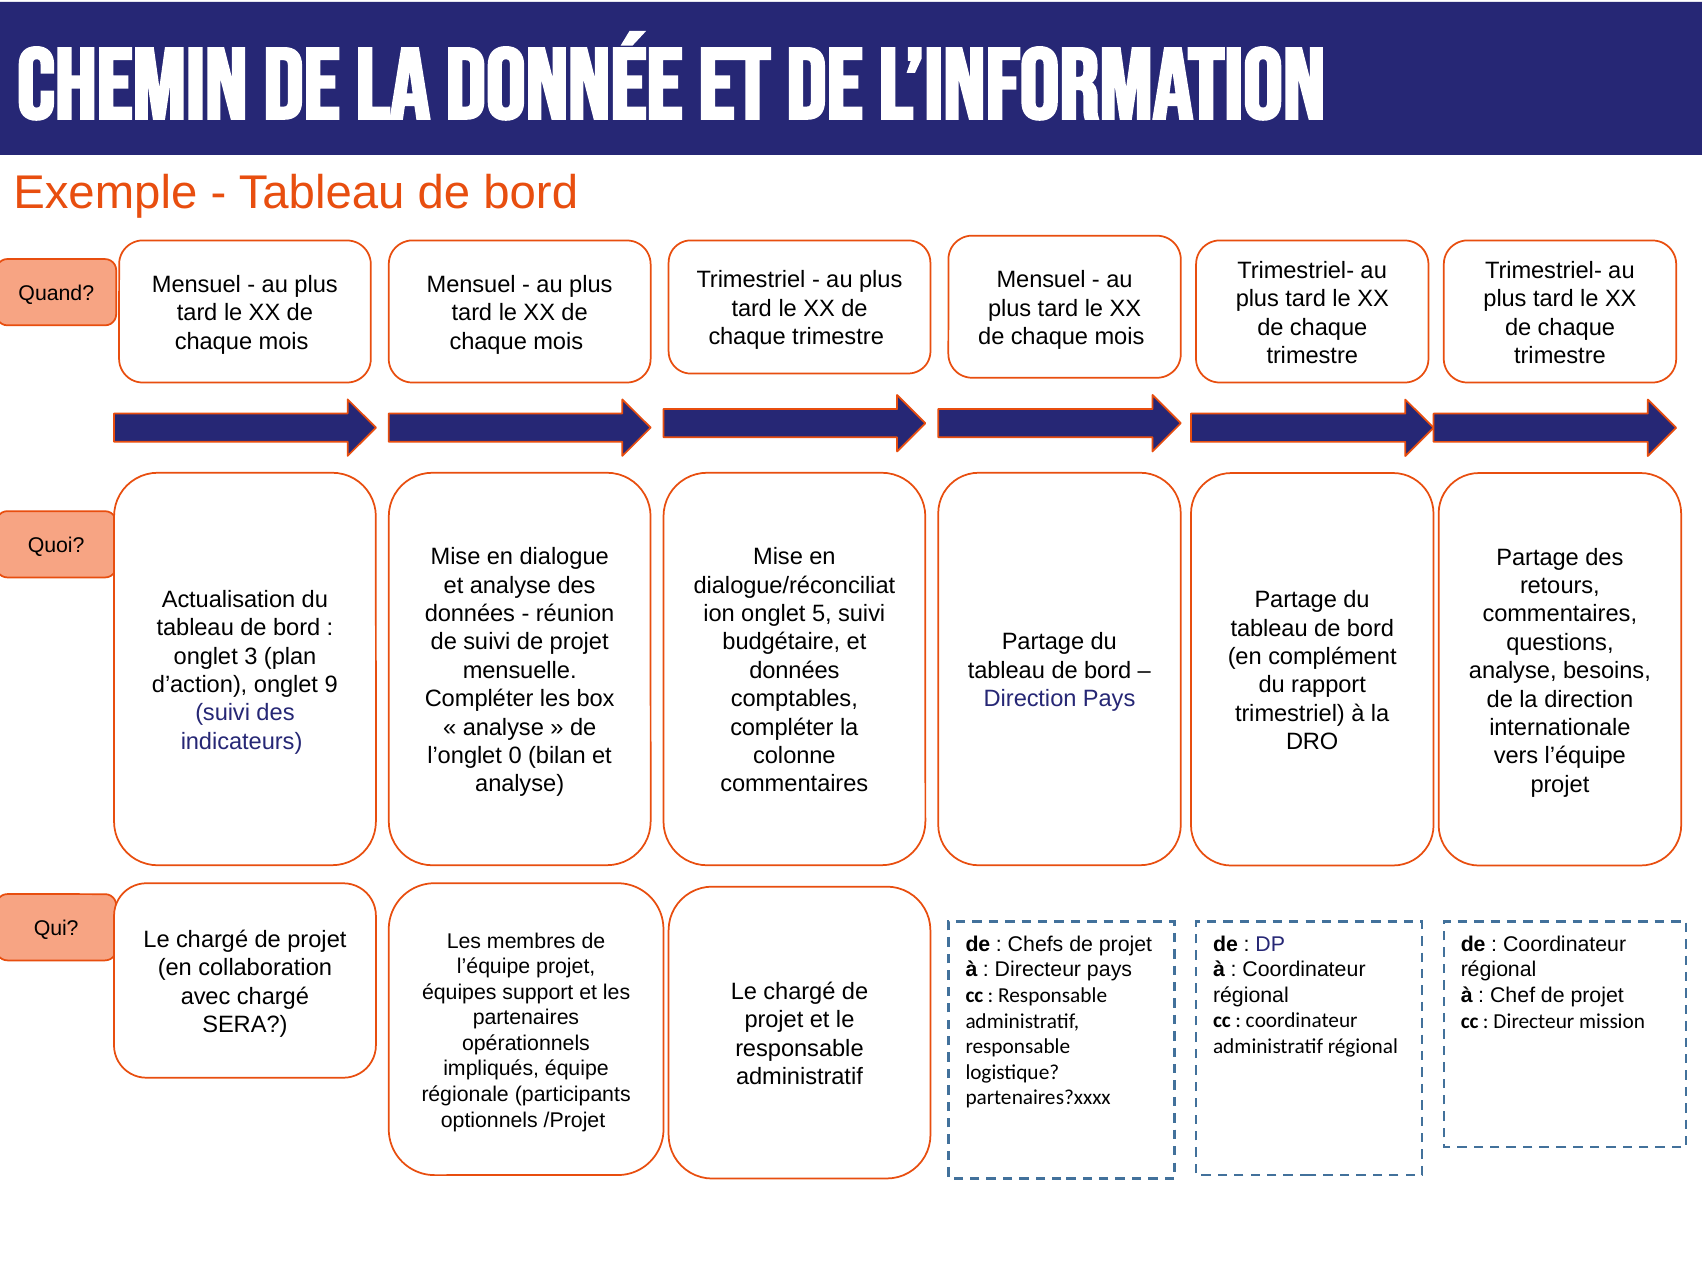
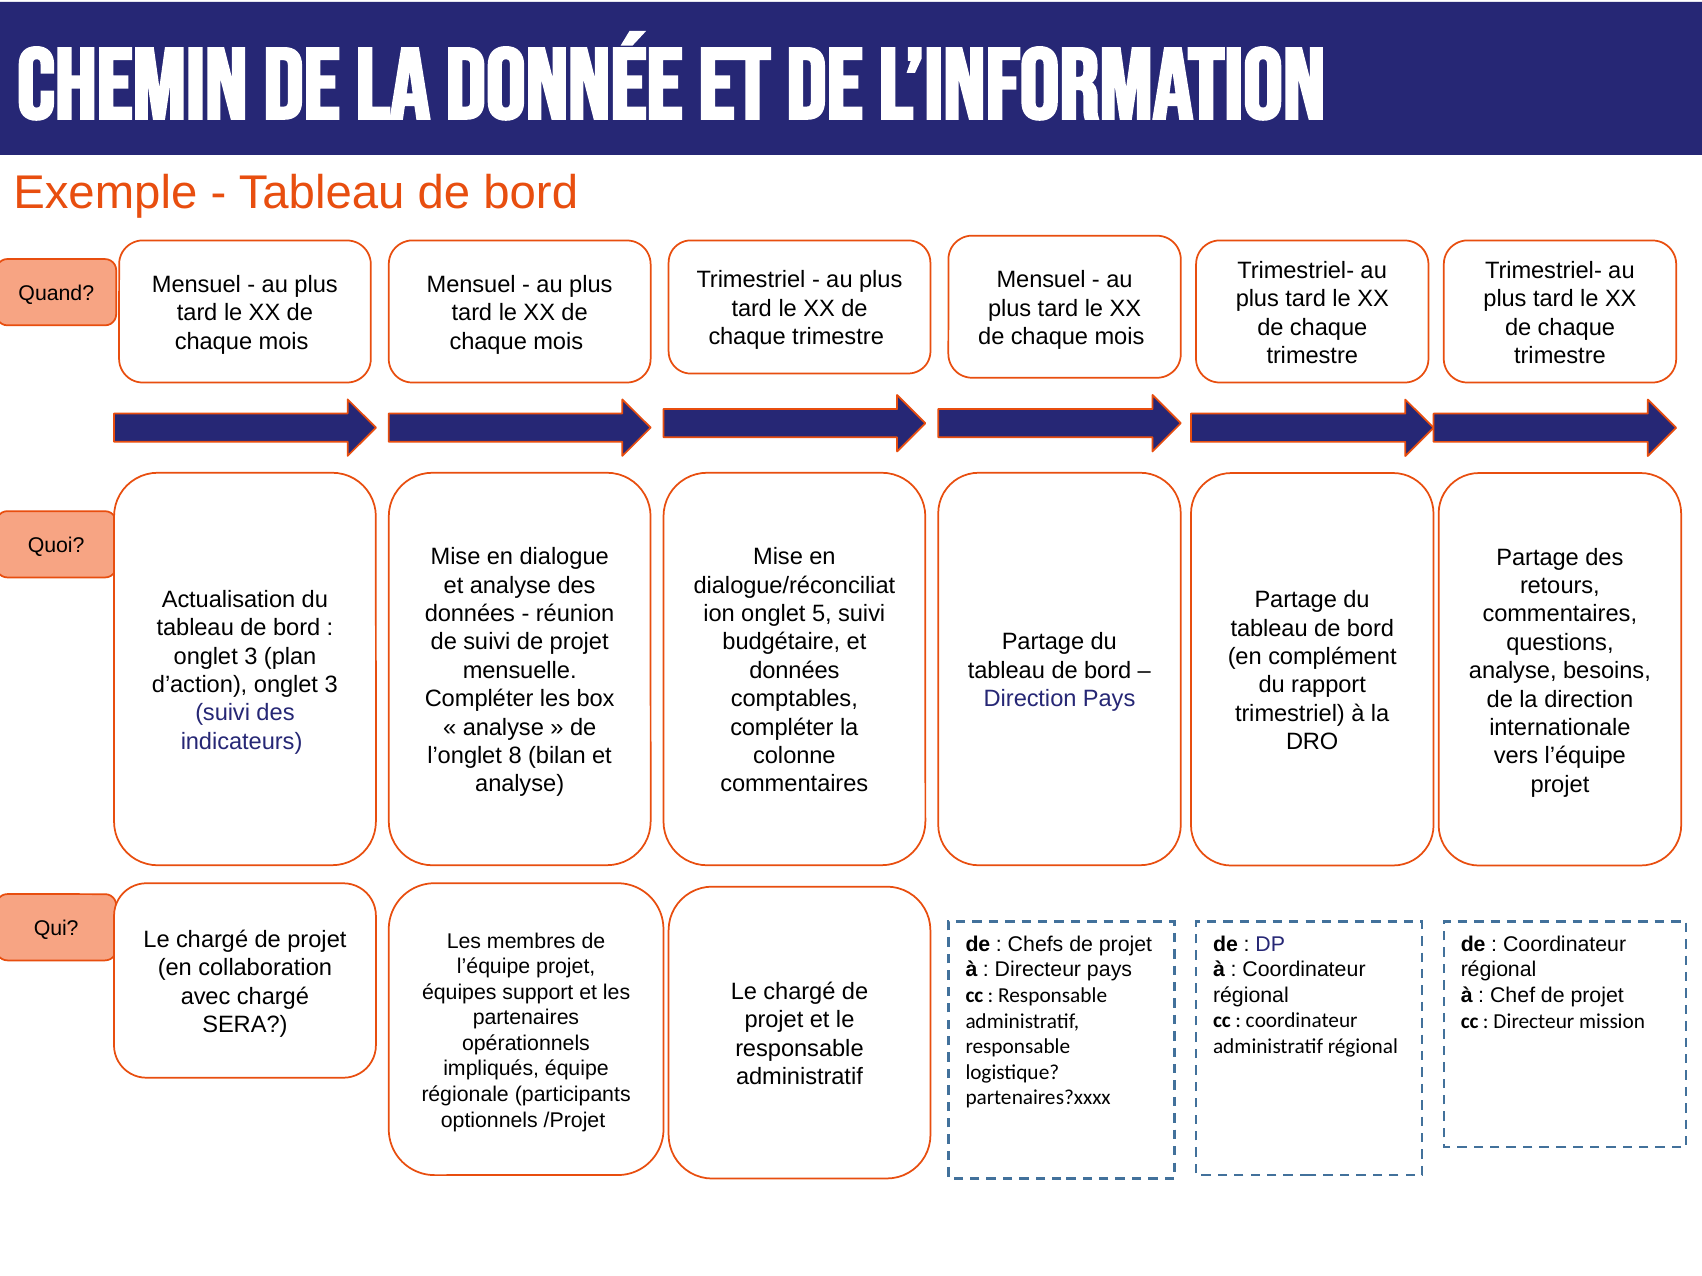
d’action onglet 9: 9 -> 3
0: 0 -> 8
